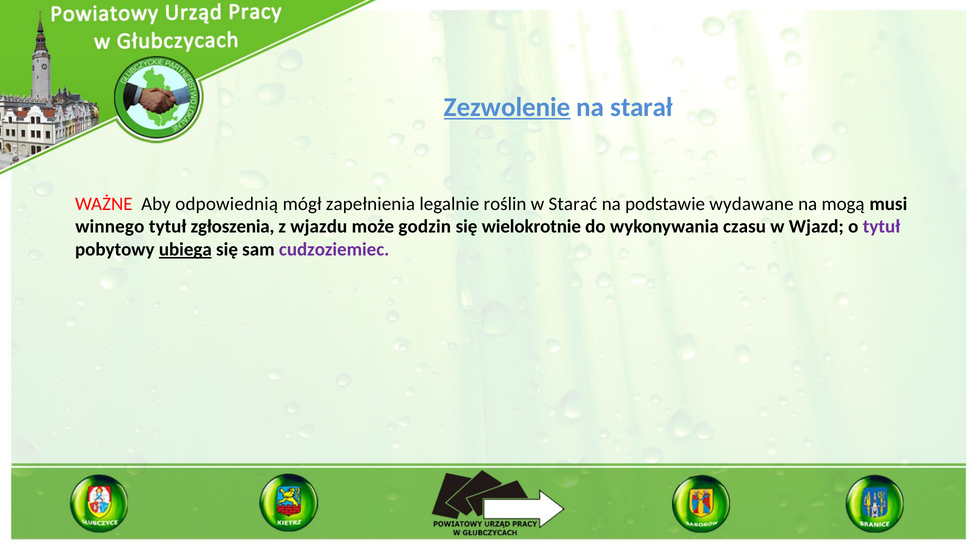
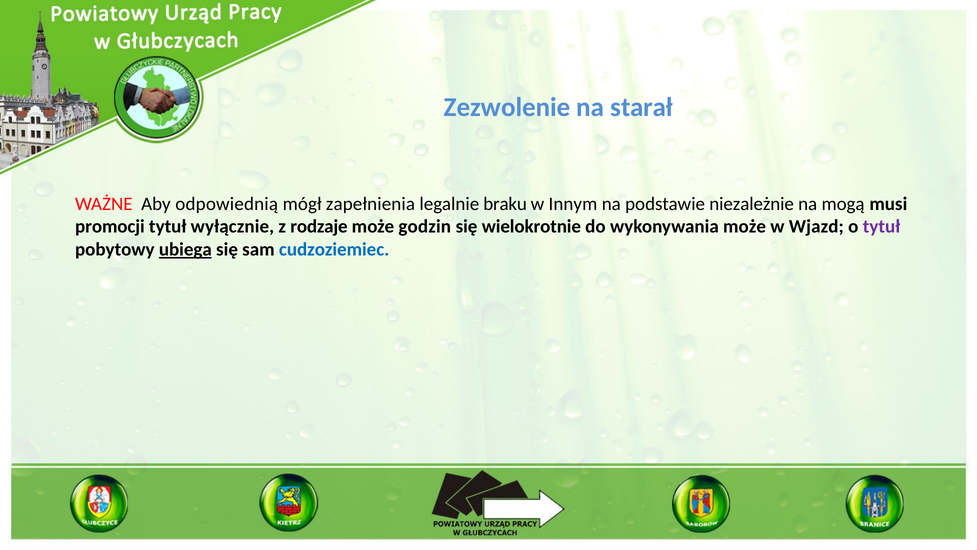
Zezwolenie underline: present -> none
roślin: roślin -> braku
Starać: Starać -> Innym
wydawane: wydawane -> niezależnie
winnego: winnego -> promocji
zgłoszenia: zgłoszenia -> wyłącznie
wjazdu: wjazdu -> rodzaje
wykonywania czasu: czasu -> może
cudzoziemiec colour: purple -> blue
